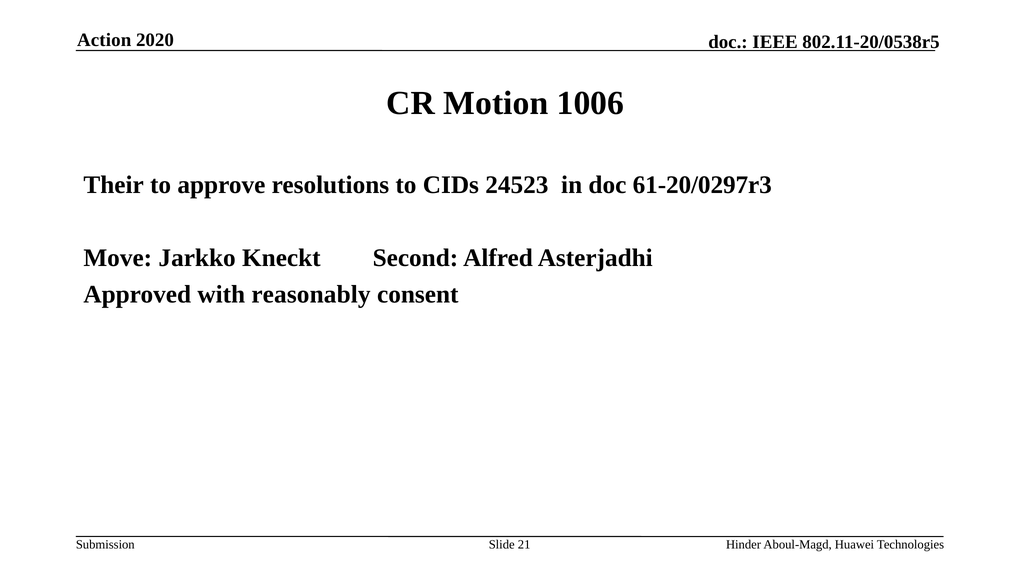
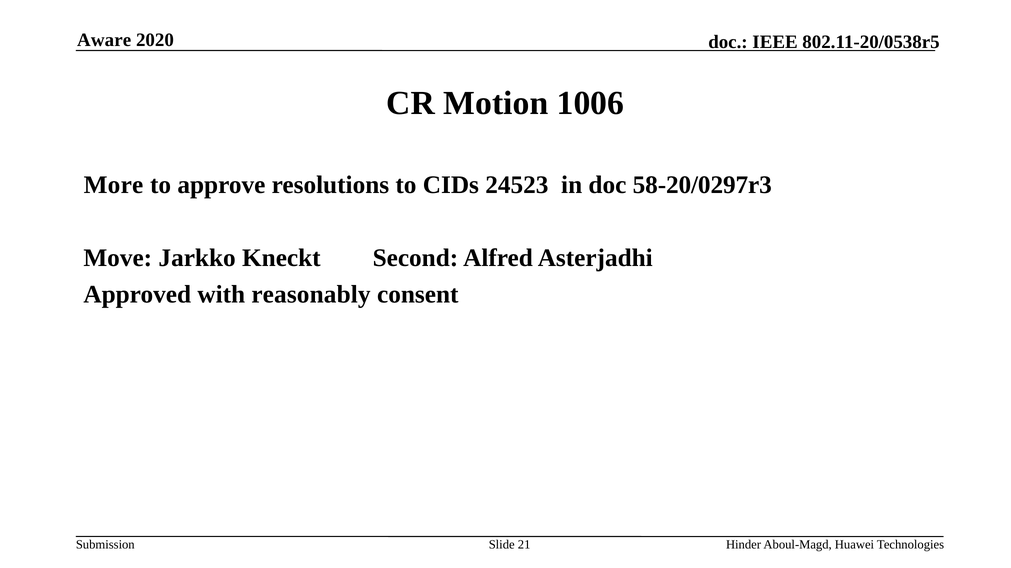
Action: Action -> Aware
Their: Their -> More
61-20/0297r3: 61-20/0297r3 -> 58-20/0297r3
